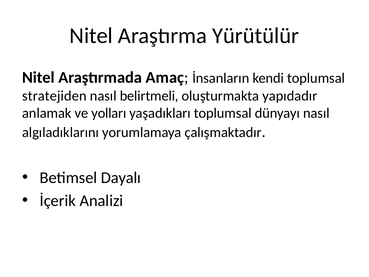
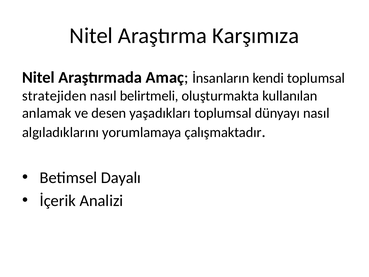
Yürütülür: Yürütülür -> Karşımıza
yapıdadır: yapıdadır -> kullanılan
yolları: yolları -> desen
